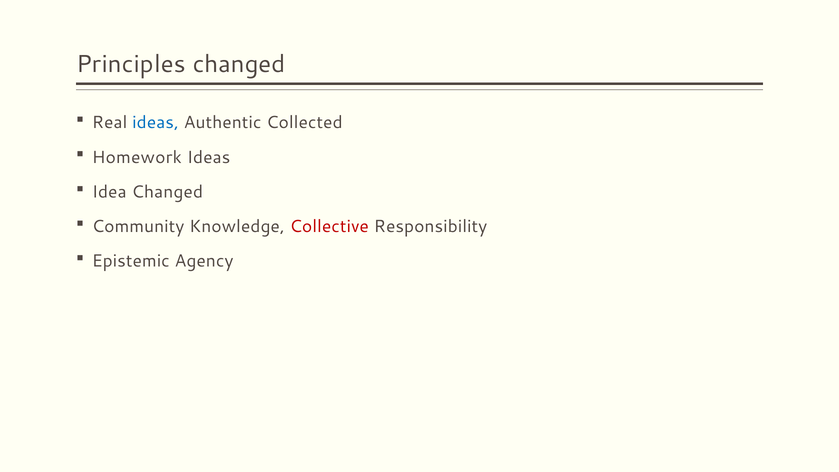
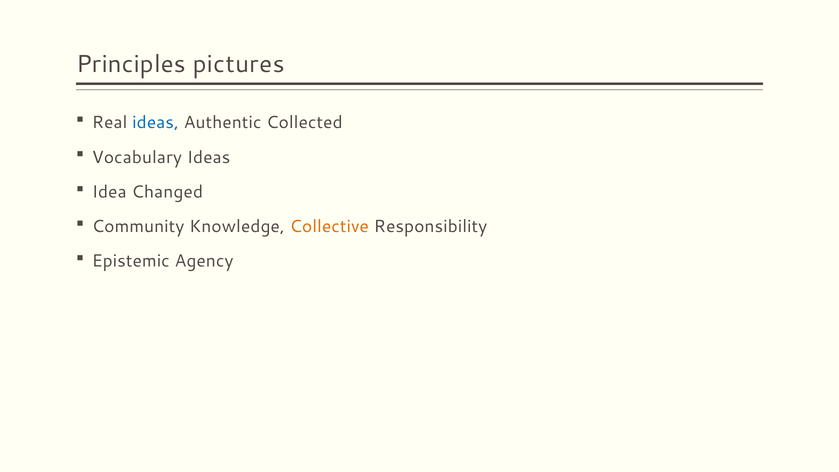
Principles changed: changed -> pictures
Homework: Homework -> Vocabulary
Collective colour: red -> orange
